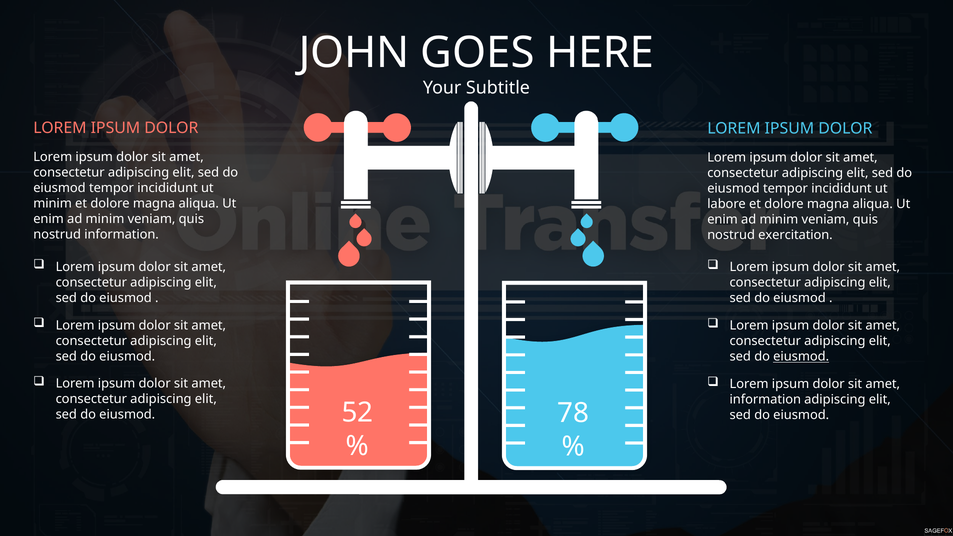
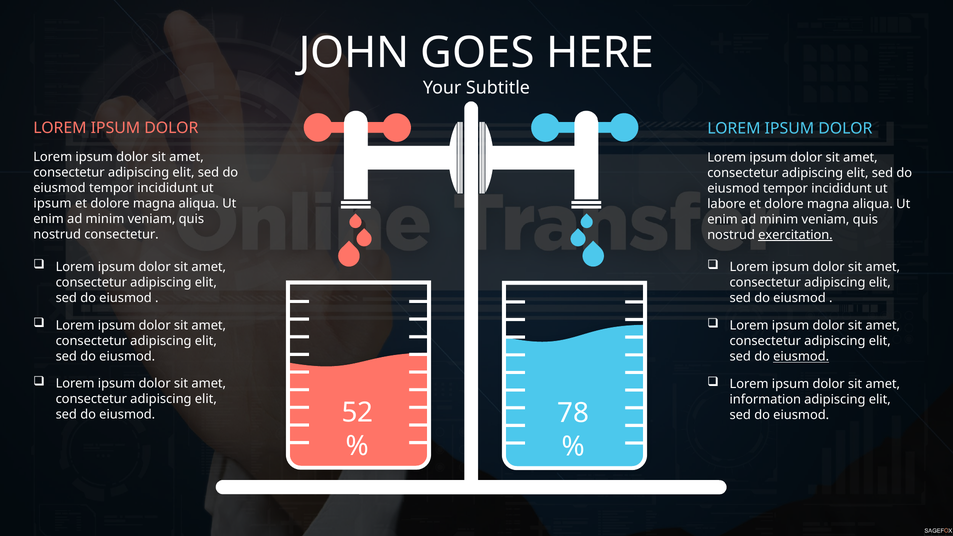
minim at (53, 204): minim -> ipsum
nostrud information: information -> consectetur
exercitation underline: none -> present
